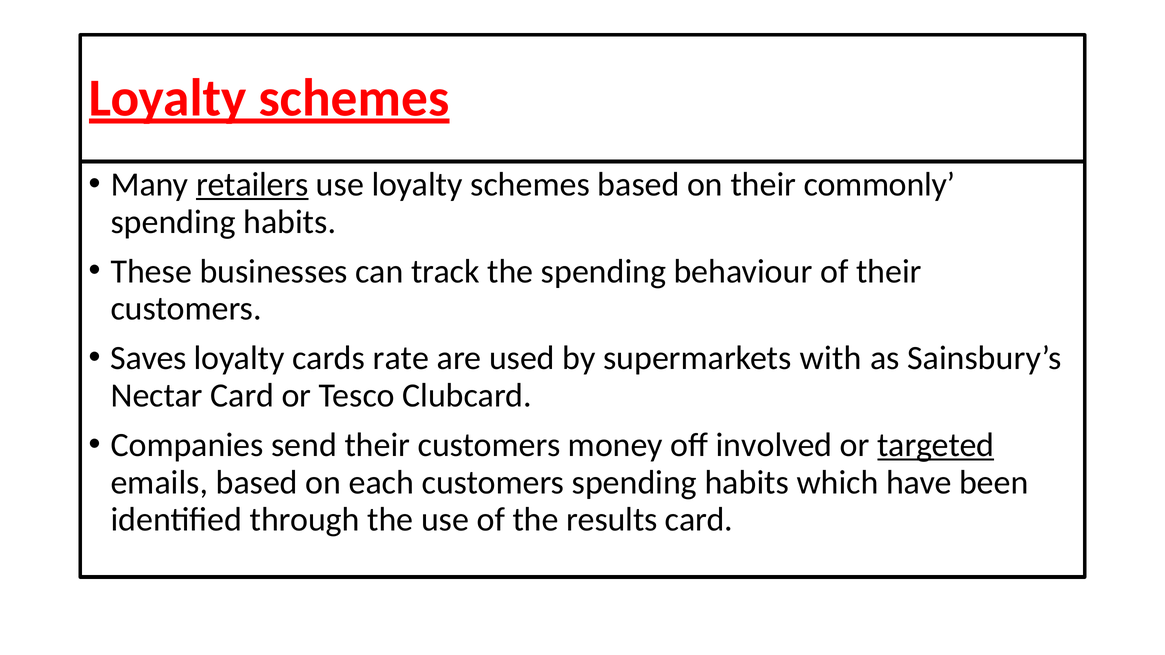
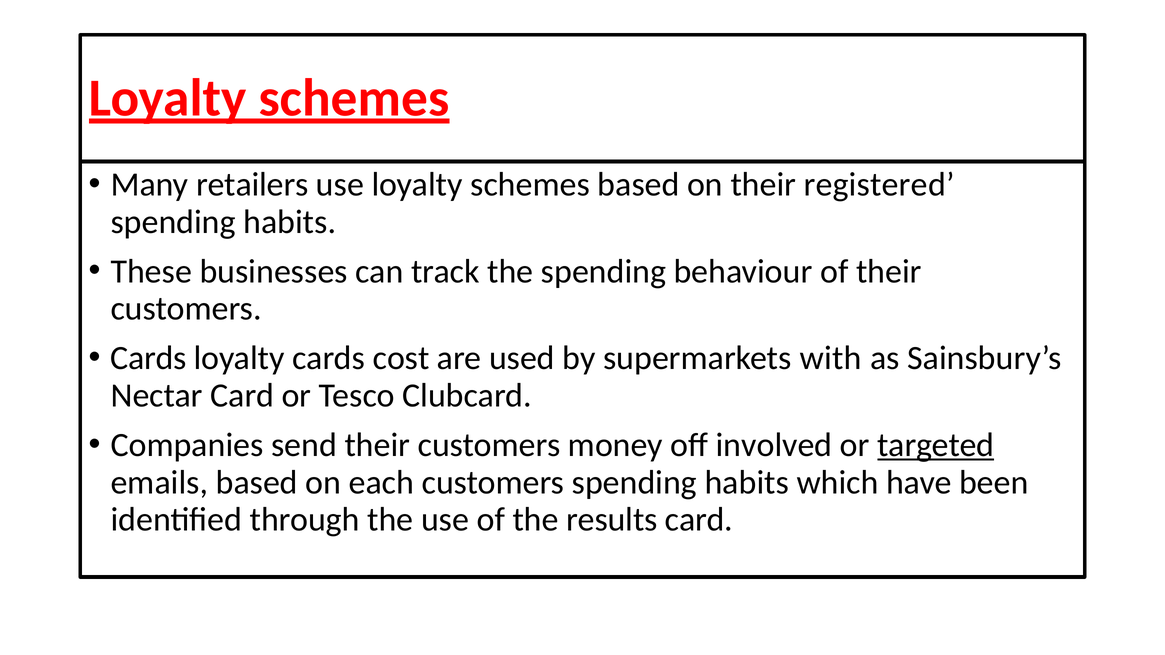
retailers underline: present -> none
commonly: commonly -> registered
Saves at (148, 358): Saves -> Cards
rate: rate -> cost
